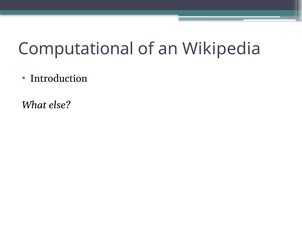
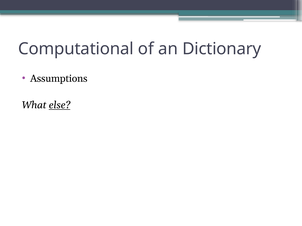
Wikipedia: Wikipedia -> Dictionary
Introduction: Introduction -> Assumptions
else underline: none -> present
